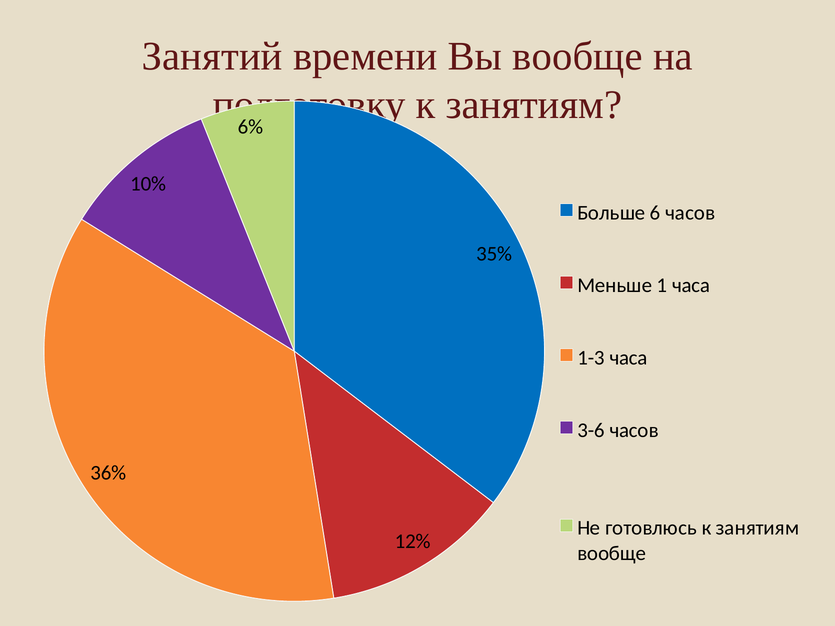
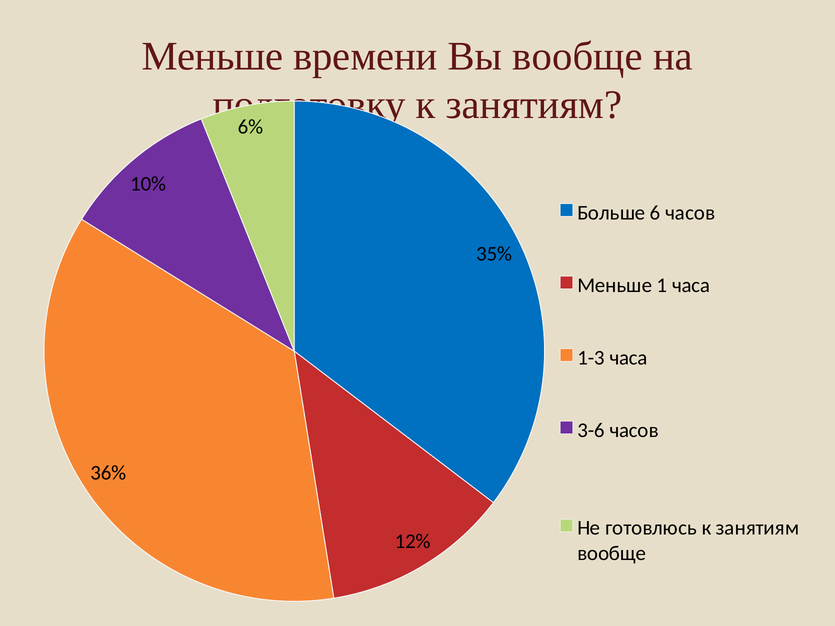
Занятий at (212, 56): Занятий -> Меньше
